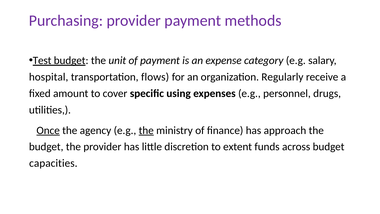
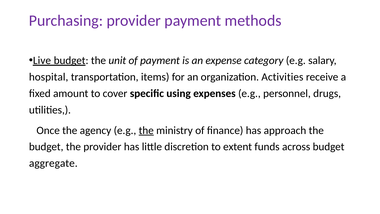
Test: Test -> Live
flows: flows -> items
Regularly: Regularly -> Activities
Once underline: present -> none
capacities: capacities -> aggregate
